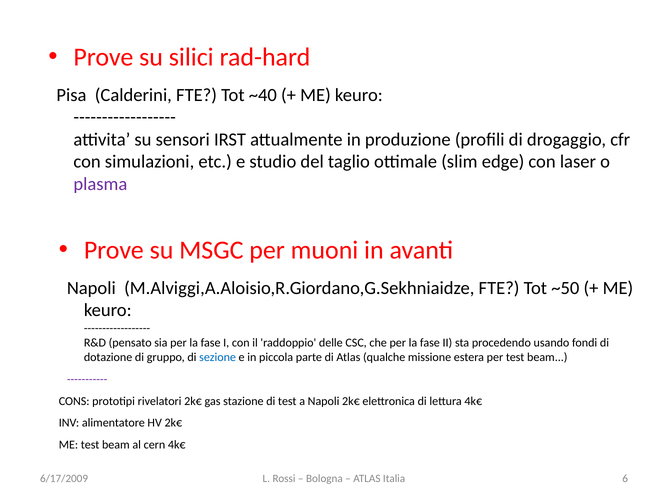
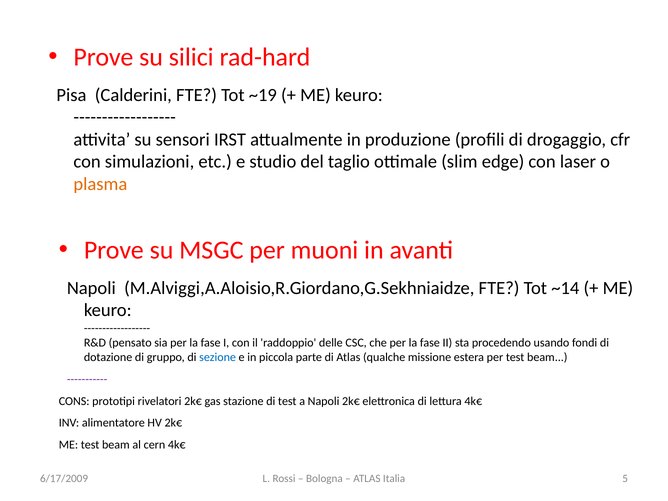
~40: ~40 -> ~19
plasma colour: purple -> orange
~50: ~50 -> ~14
6: 6 -> 5
